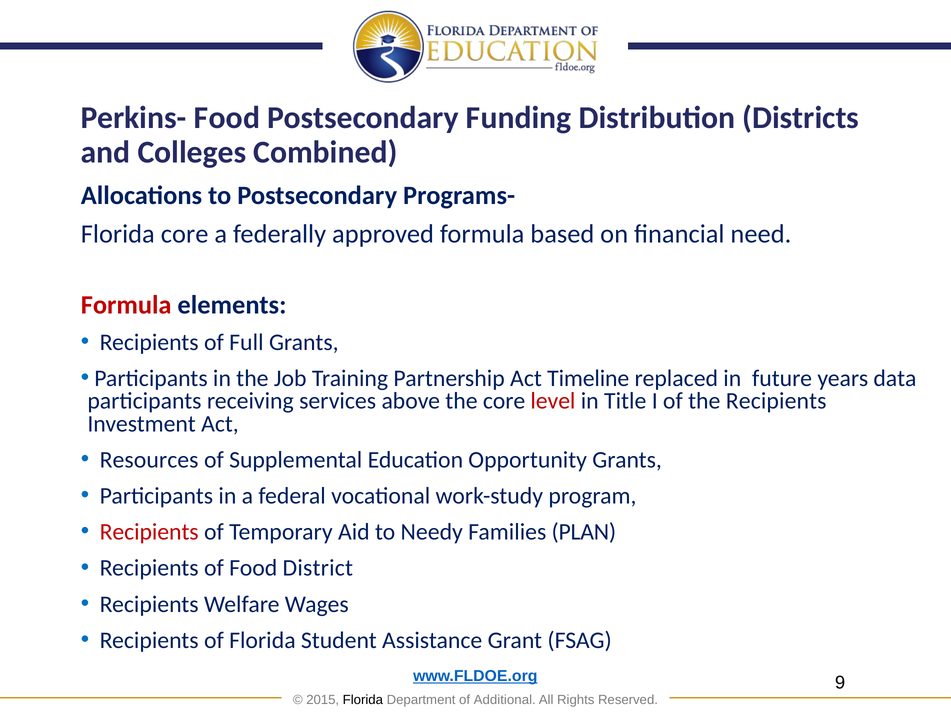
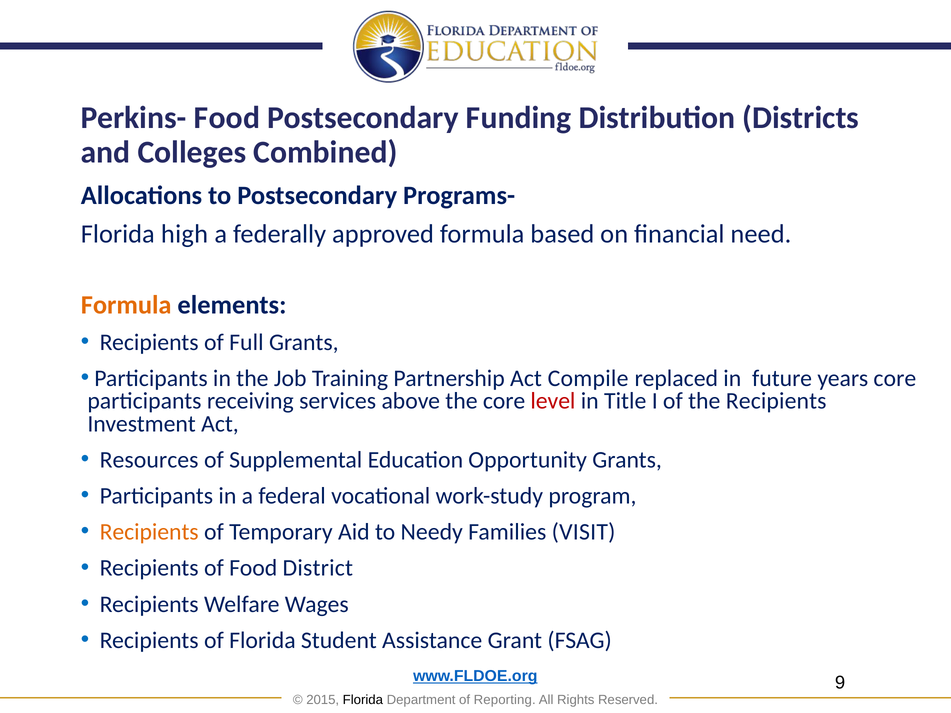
Florida core: core -> high
Formula at (126, 305) colour: red -> orange
Timeline: Timeline -> Compile
years data: data -> core
Recipients at (149, 532) colour: red -> orange
PLAN: PLAN -> VISIT
Additional: Additional -> Reporting
